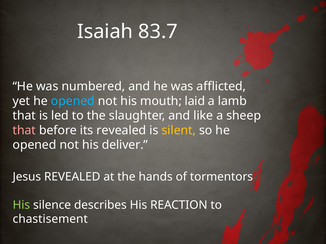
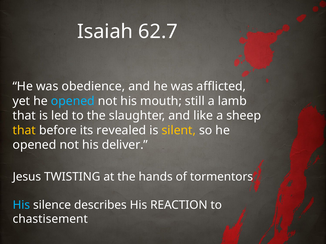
83.7: 83.7 -> 62.7
numbered: numbered -> obedience
laid: laid -> still
that at (24, 131) colour: pink -> yellow
Jesus REVEALED: REVEALED -> TWISTING
His at (21, 205) colour: light green -> light blue
